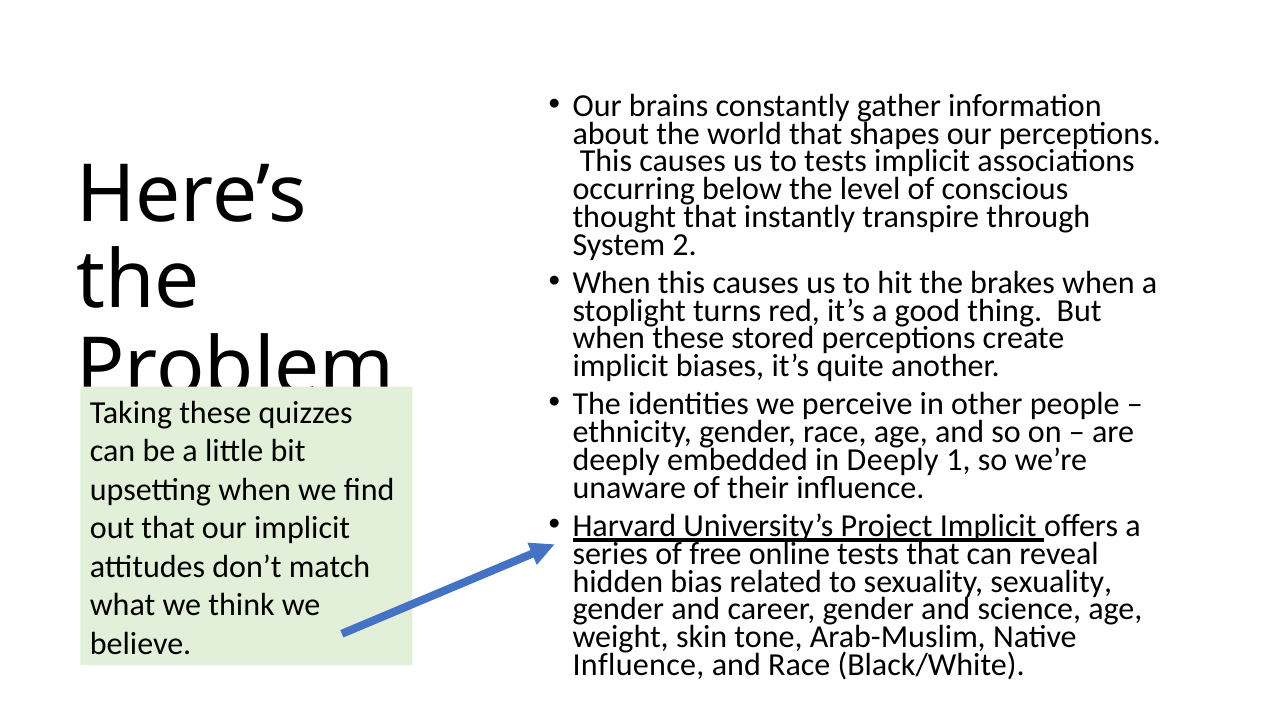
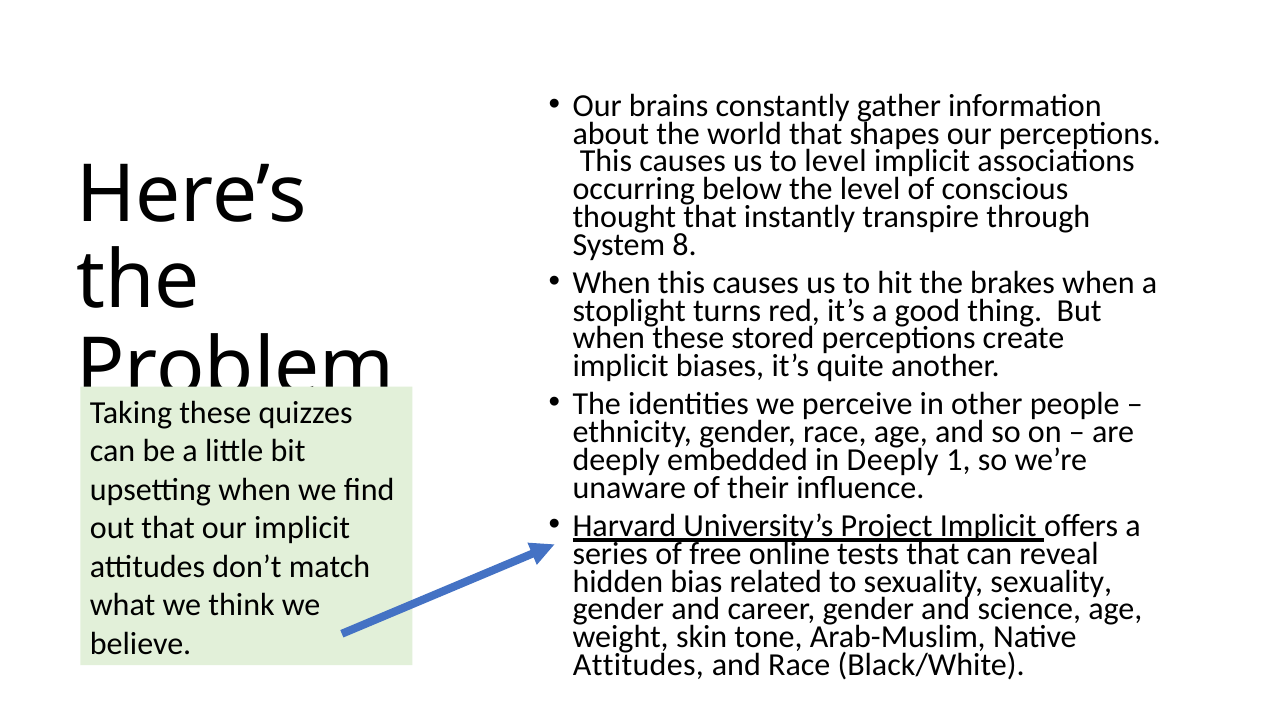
to tests: tests -> level
2: 2 -> 8
Influence at (638, 665): Influence -> Attitudes
